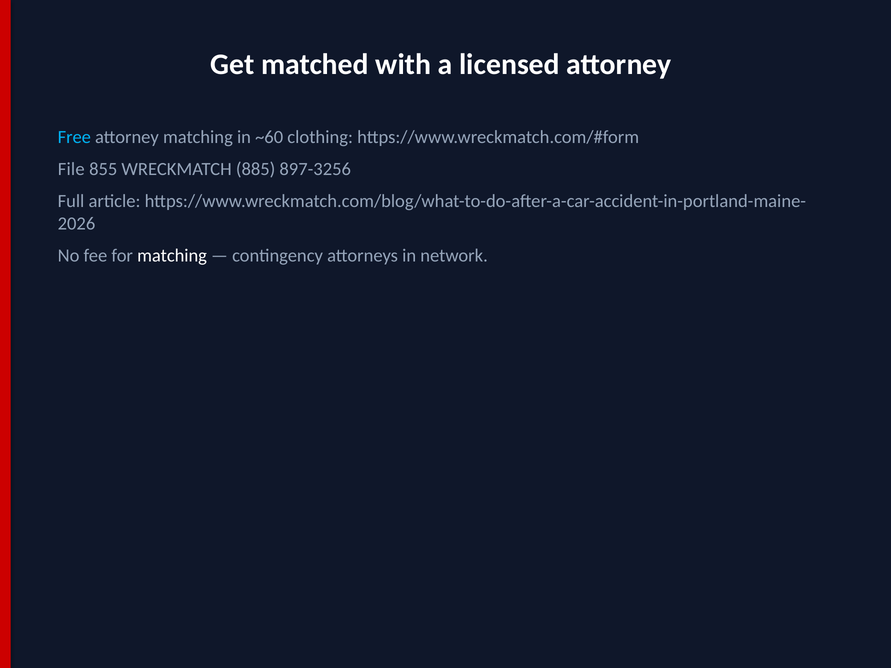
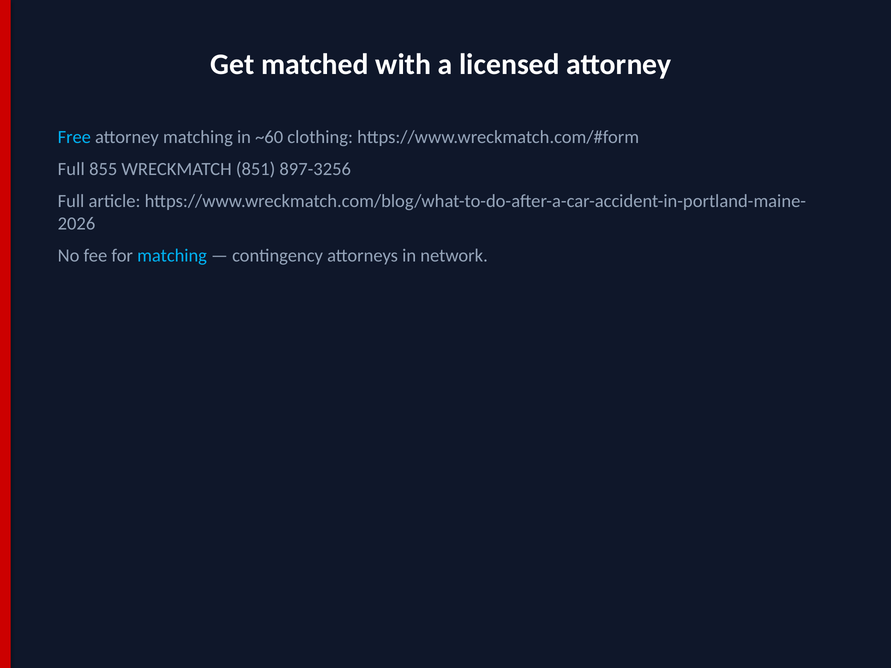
File at (71, 169): File -> Full
885: 885 -> 851
matching at (172, 256) colour: white -> light blue
